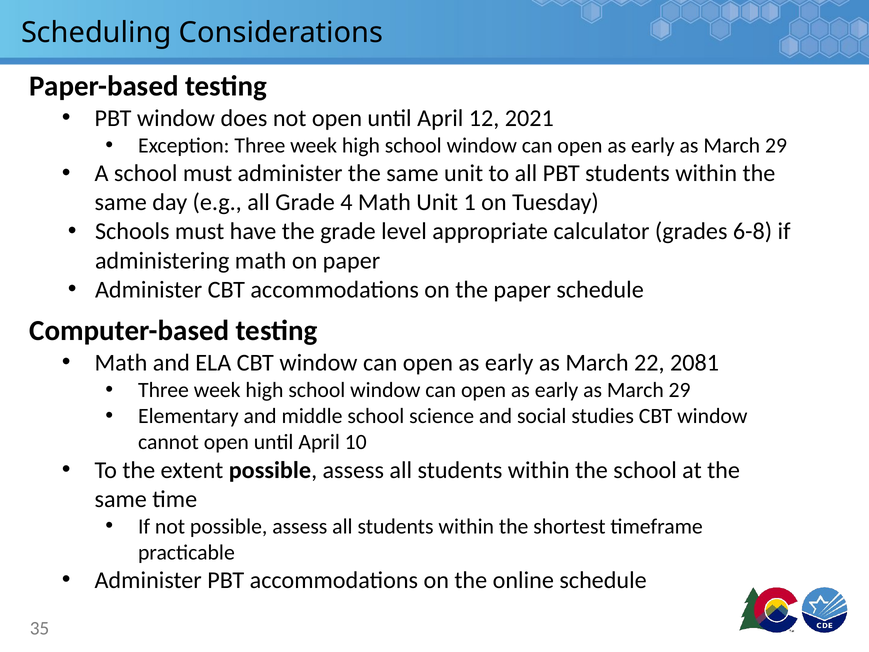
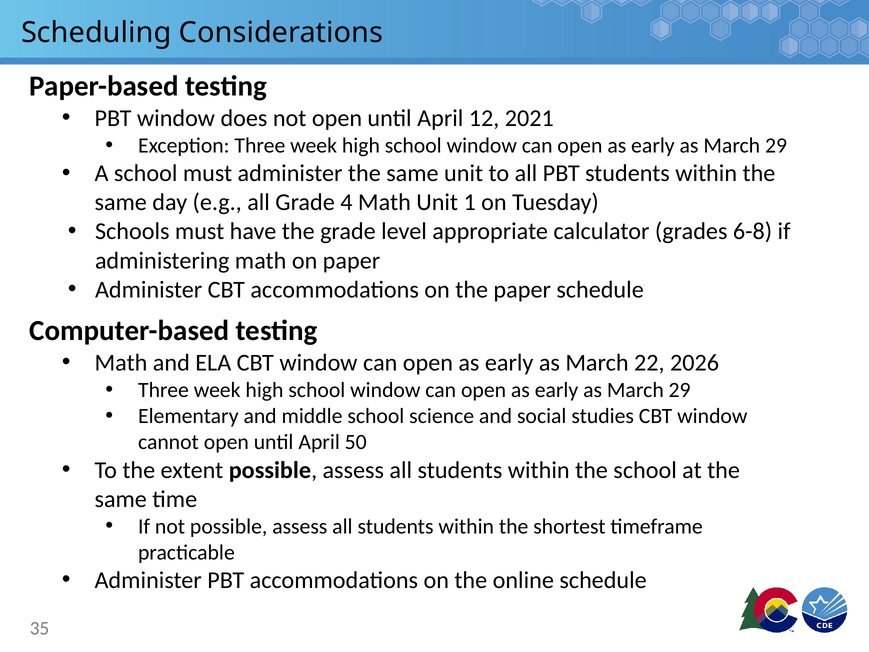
2081: 2081 -> 2026
10: 10 -> 50
